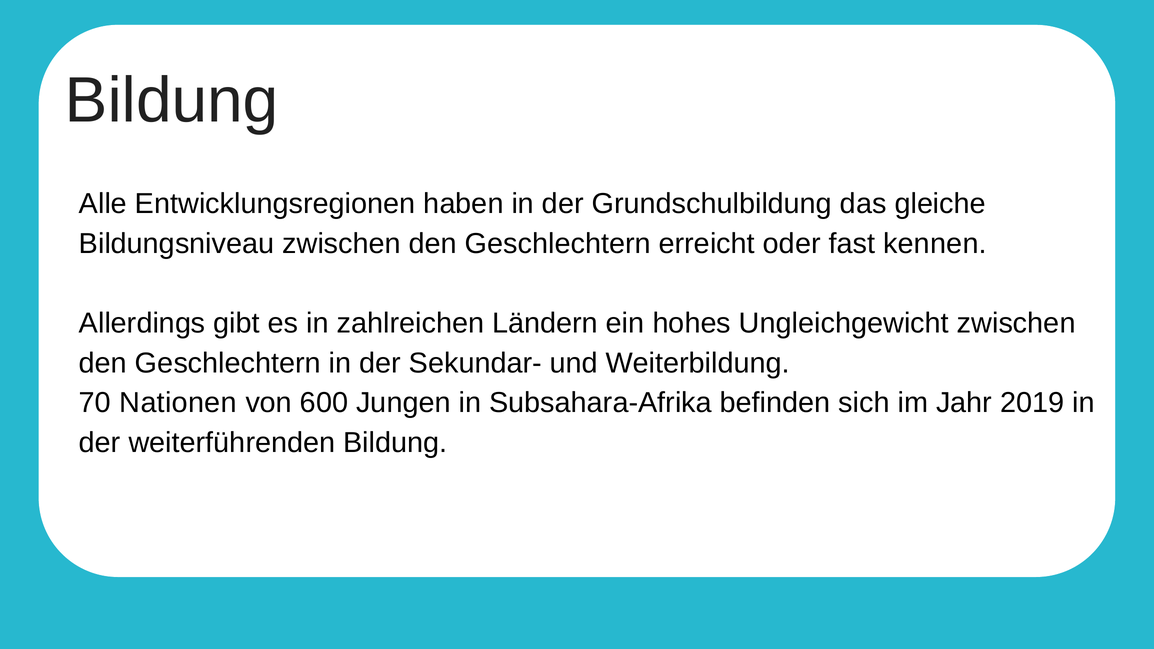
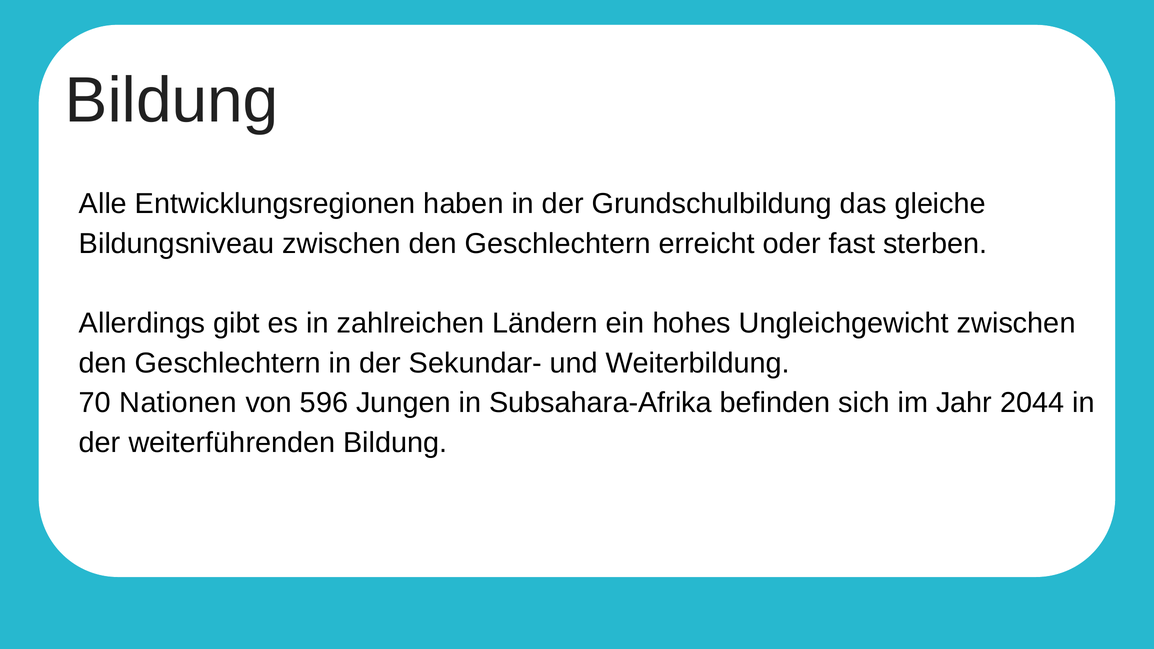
kennen: kennen -> sterben
600: 600 -> 596
2019: 2019 -> 2044
